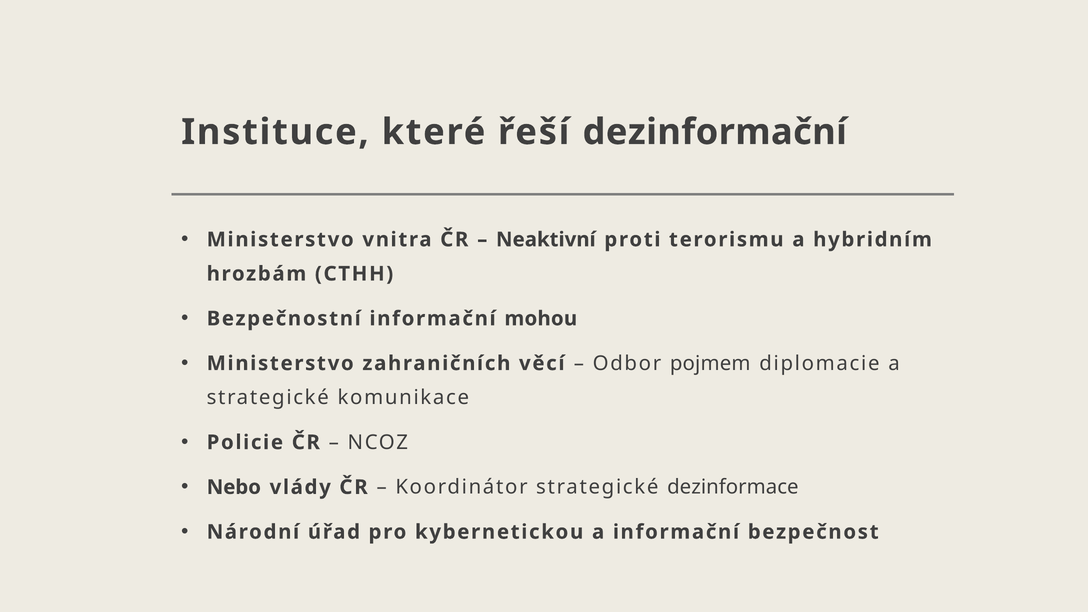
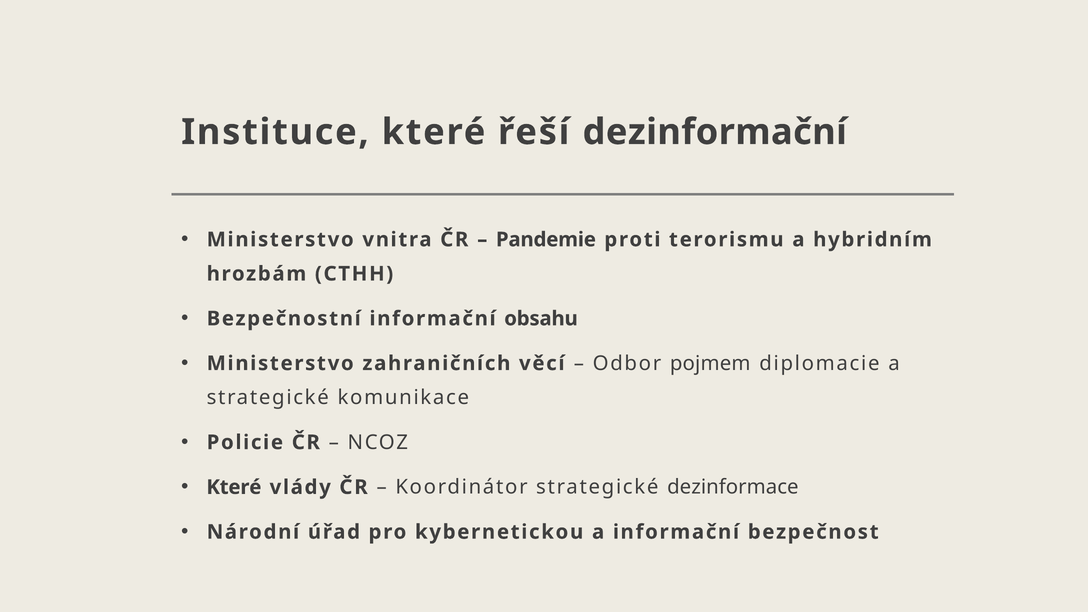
Neaktivní: Neaktivní -> Pandemie
mohou: mohou -> obsahu
Nebo at (234, 487): Nebo -> Které
